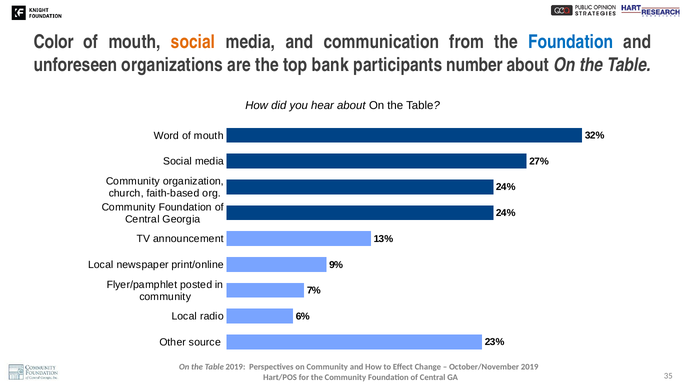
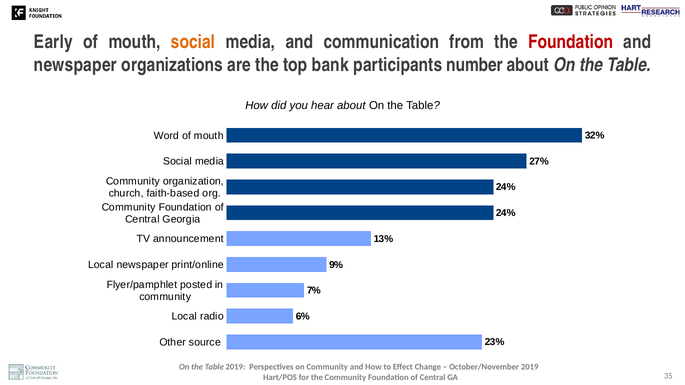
Color: Color -> Early
Foundation at (571, 42) colour: blue -> red
unforeseen at (76, 65): unforeseen -> newspaper
